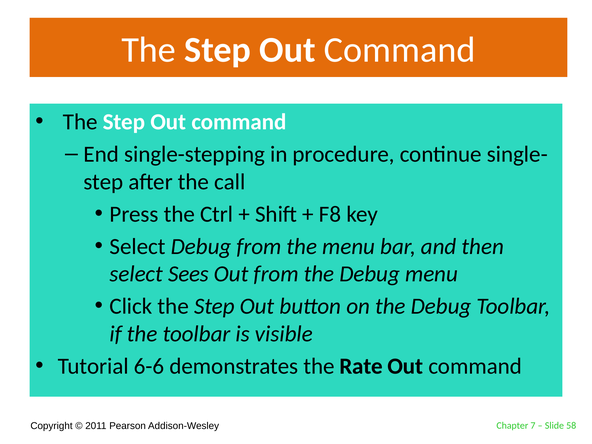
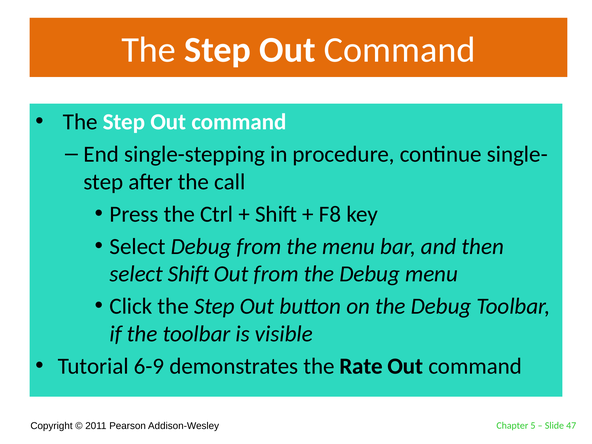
select Sees: Sees -> Shift
6-6: 6-6 -> 6-9
7: 7 -> 5
58: 58 -> 47
